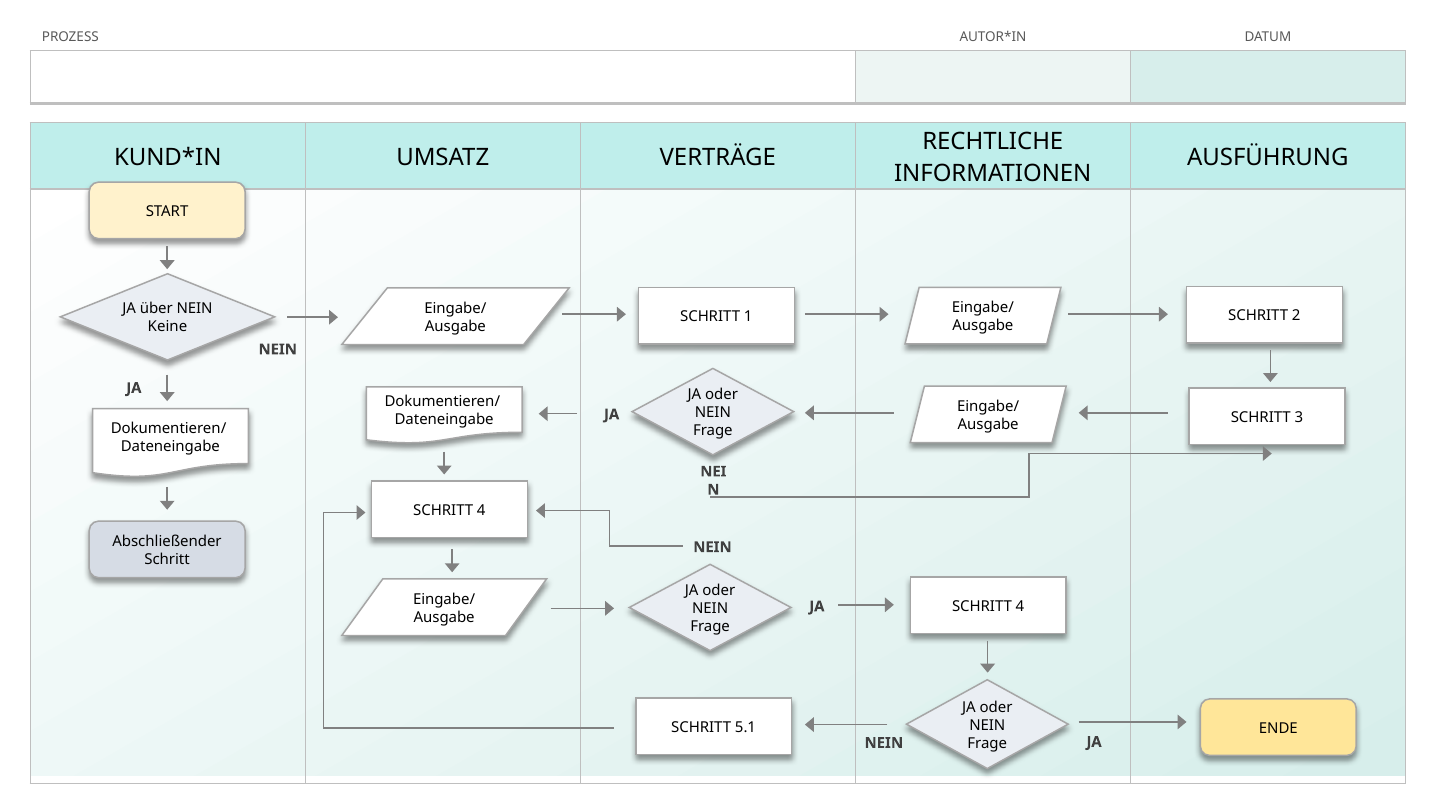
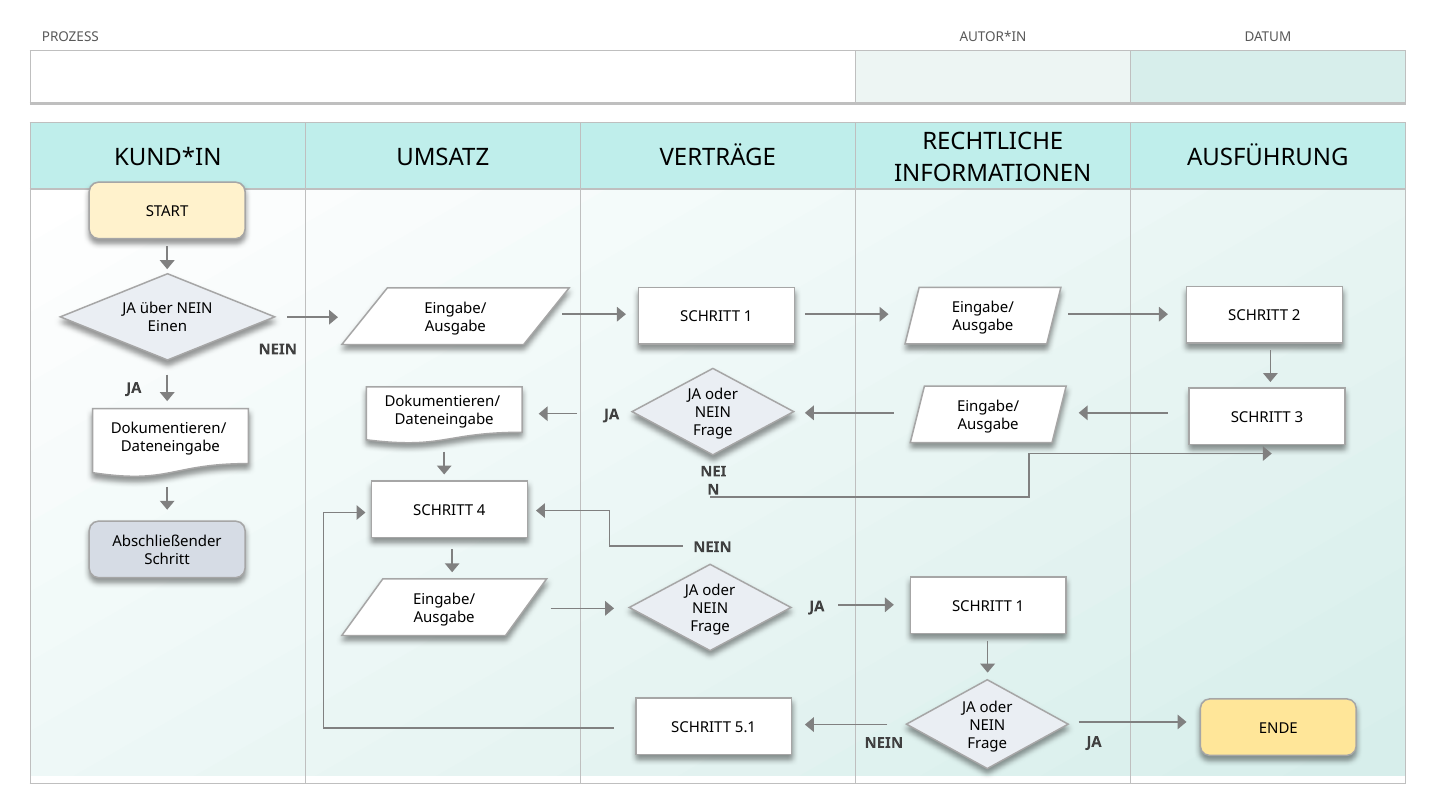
Keine: Keine -> Einen
4 at (1020, 606): 4 -> 1
